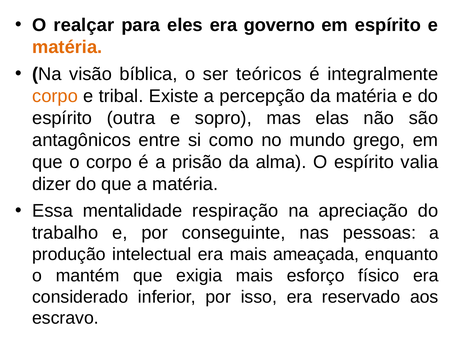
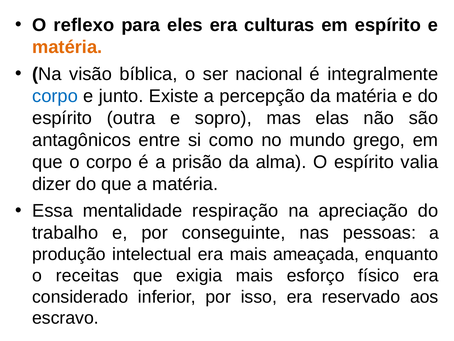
realçar: realçar -> reflexo
governo: governo -> culturas
teóricos: teóricos -> nacional
corpo at (55, 96) colour: orange -> blue
tribal: tribal -> junto
mantém: mantém -> receitas
